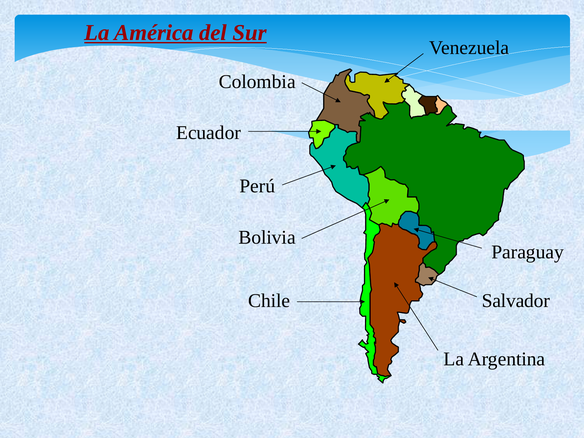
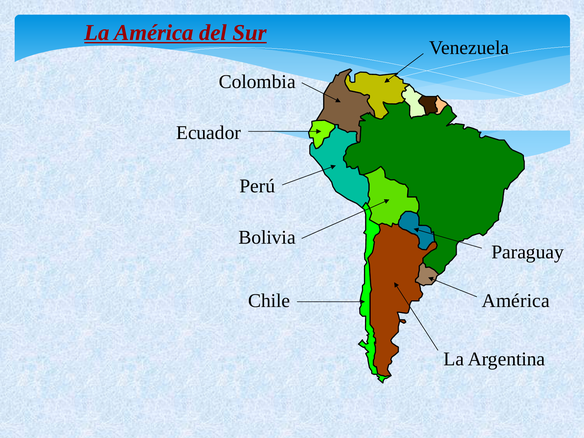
Chile Salvador: Salvador -> América
